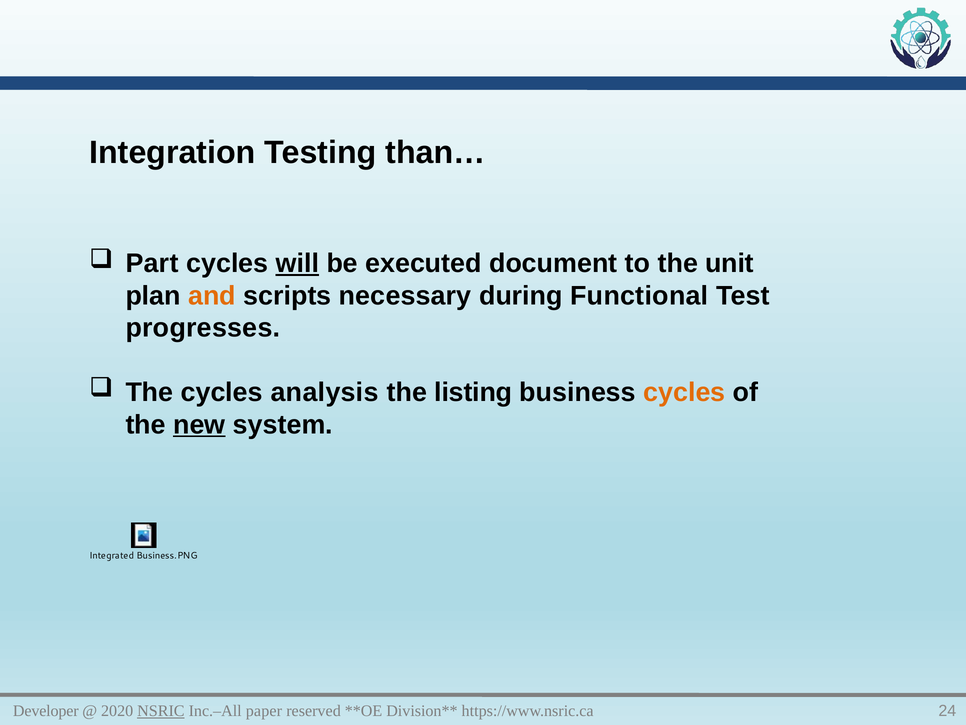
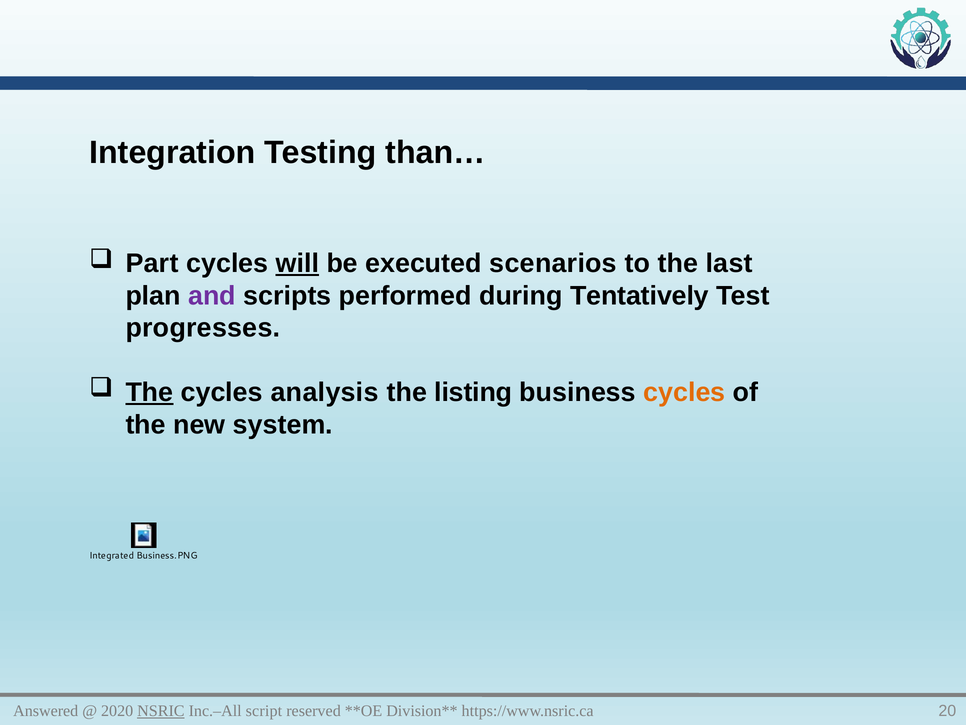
document: document -> scenarios
unit: unit -> last
and colour: orange -> purple
necessary: necessary -> performed
Functional: Functional -> Tentatively
The at (149, 392) underline: none -> present
new underline: present -> none
Developer: Developer -> Answered
paper: paper -> script
24: 24 -> 20
